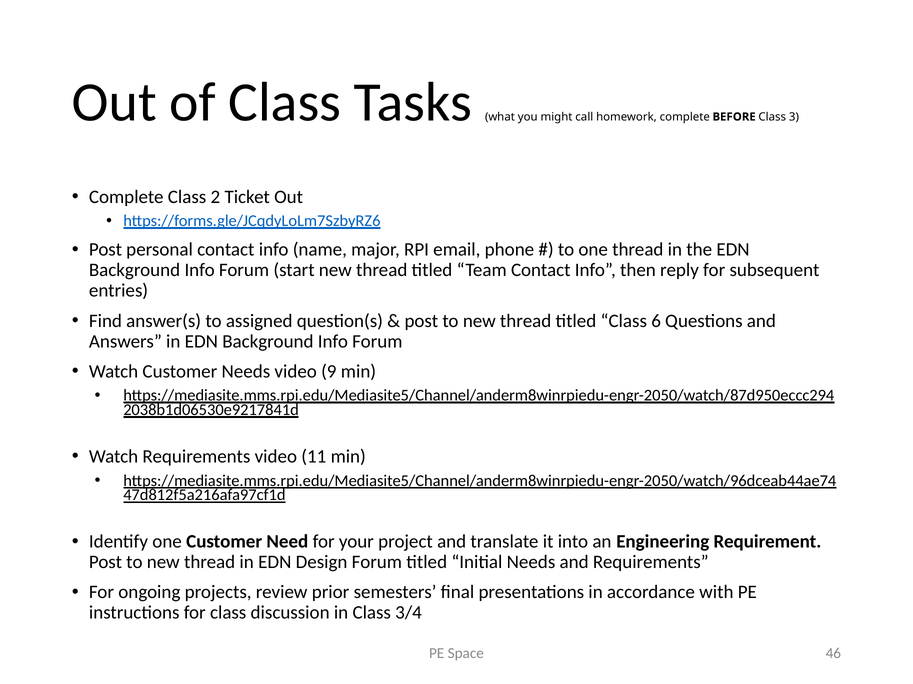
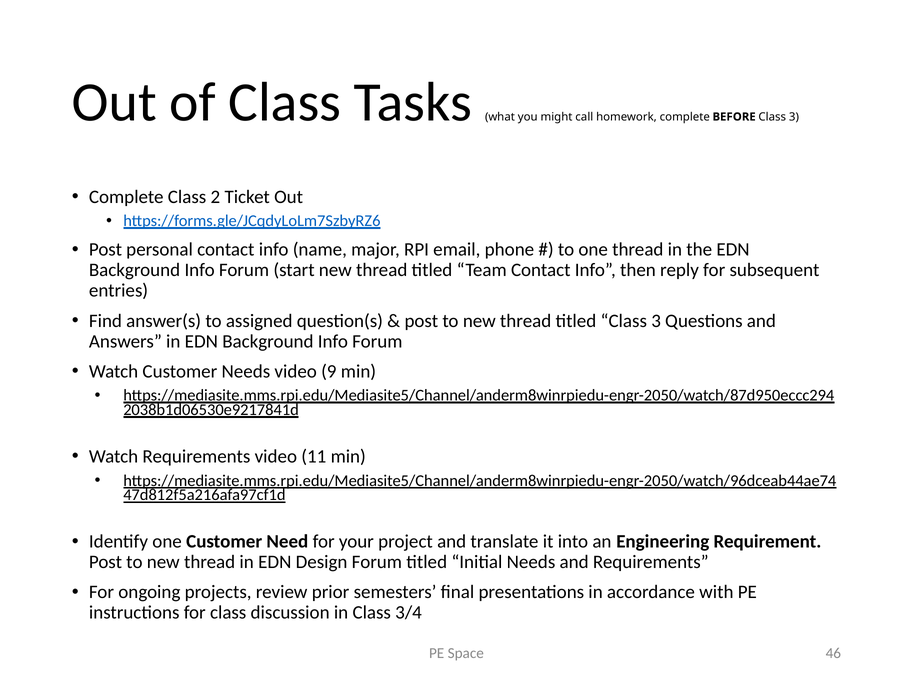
titled Class 6: 6 -> 3
